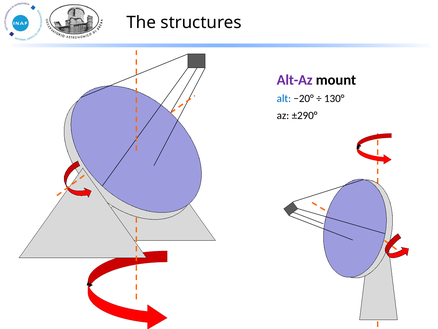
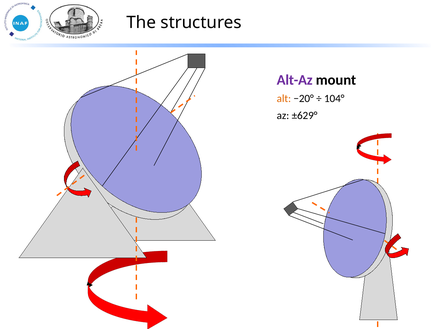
alt colour: blue -> orange
130°: 130° -> 104°
±290°: ±290° -> ±629°
